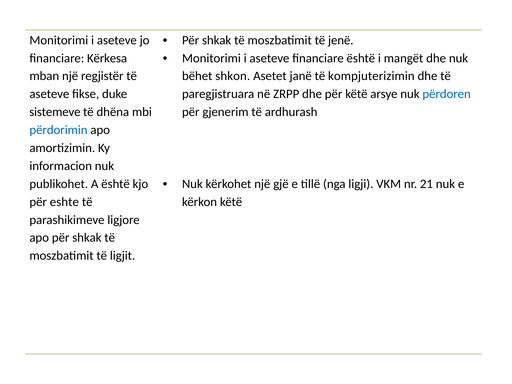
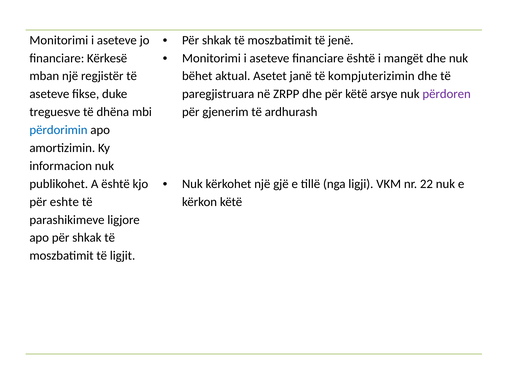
Kërkesa: Kërkesa -> Kërkesë
shkon: shkon -> aktual
përdoren colour: blue -> purple
sistemeve: sistemeve -> treguesve
21: 21 -> 22
